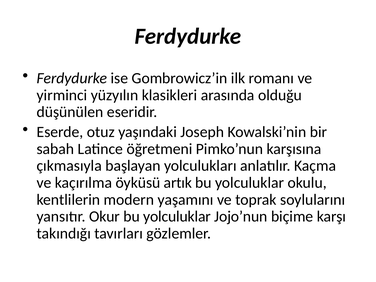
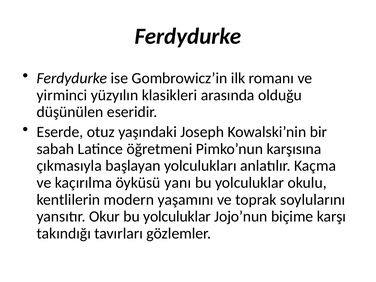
artık: artık -> yanı
